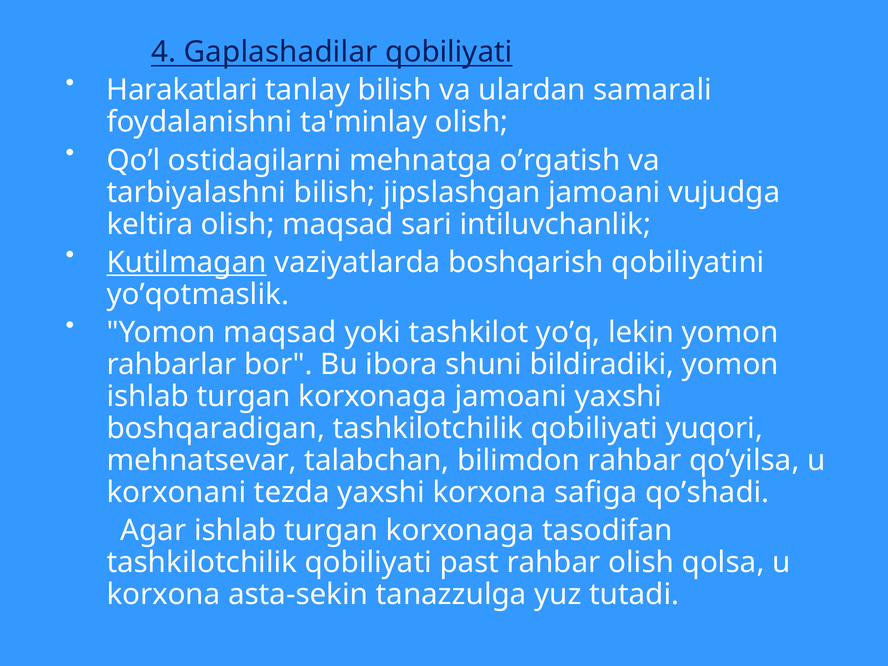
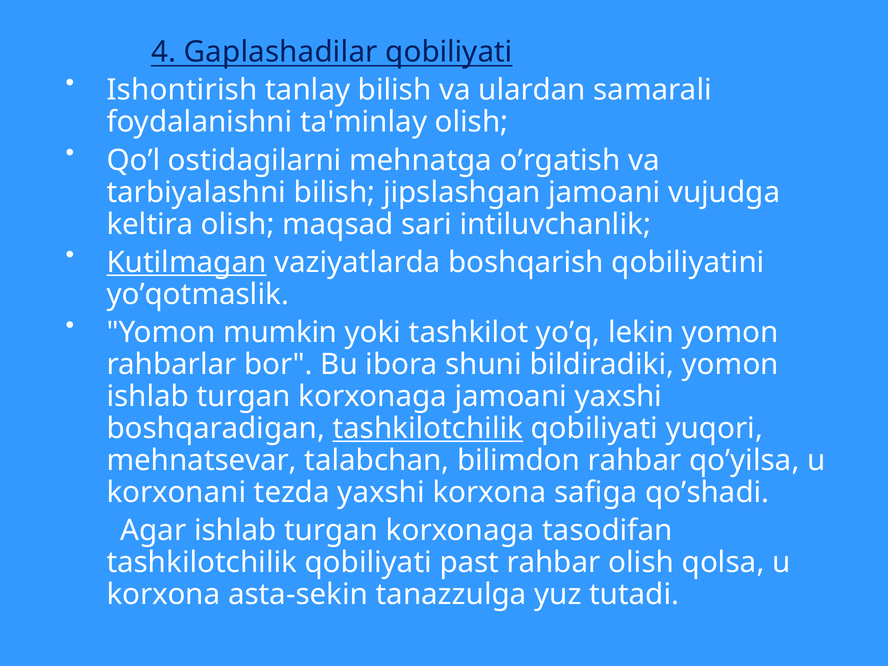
Harakatlari: Harakatlari -> Ishontirish
Yomon maqsad: maqsad -> mumkin
tashkilotchilik at (428, 428) underline: none -> present
